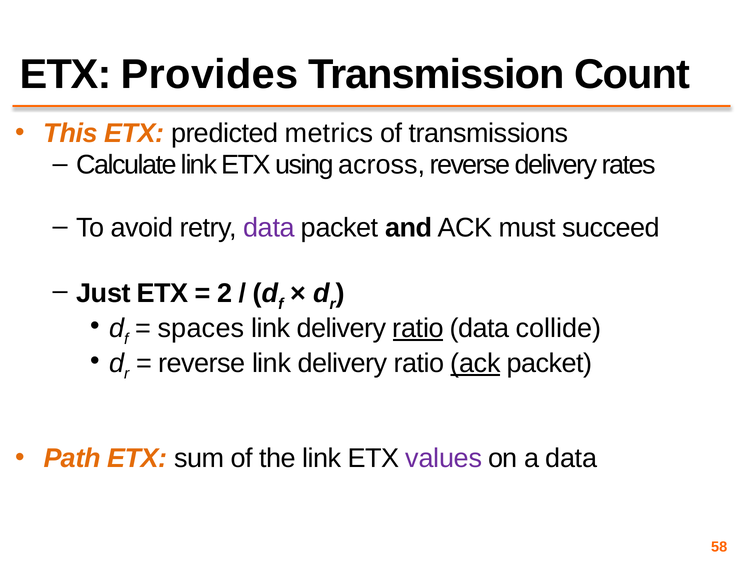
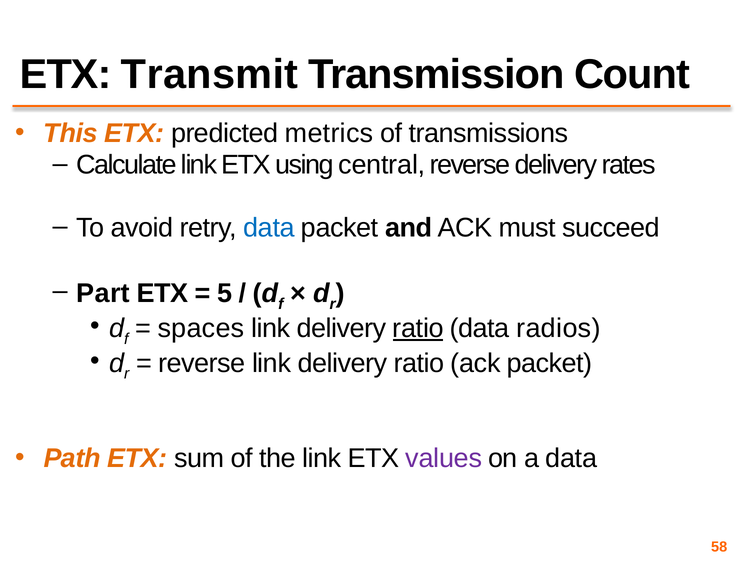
Provides: Provides -> Transmit
across: across -> central
data at (269, 228) colour: purple -> blue
Just: Just -> Part
2: 2 -> 5
collide: collide -> radios
ack at (476, 363) underline: present -> none
